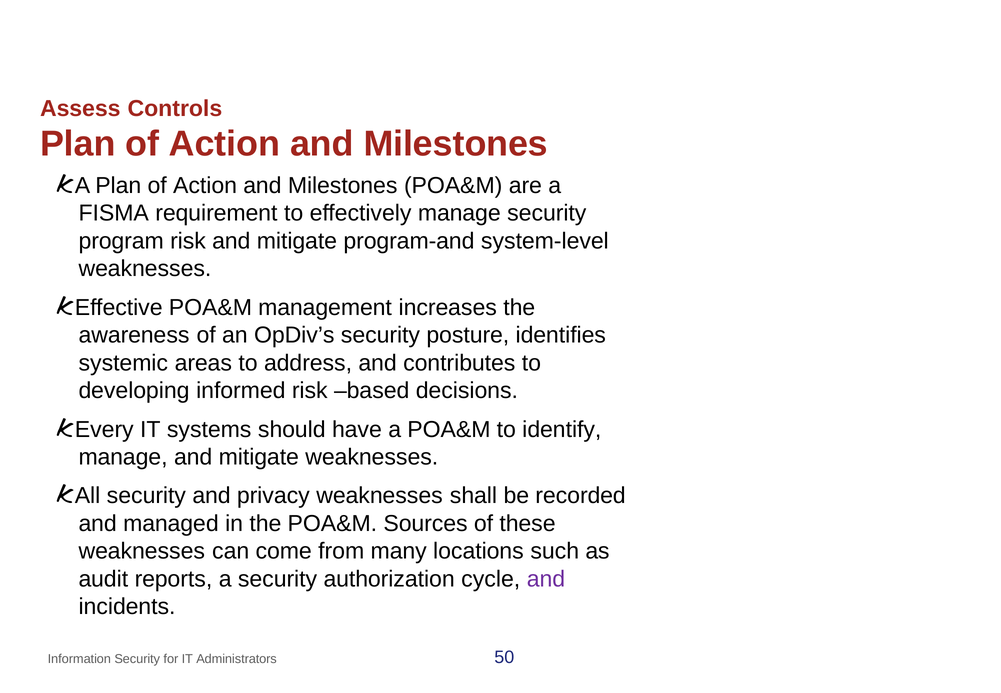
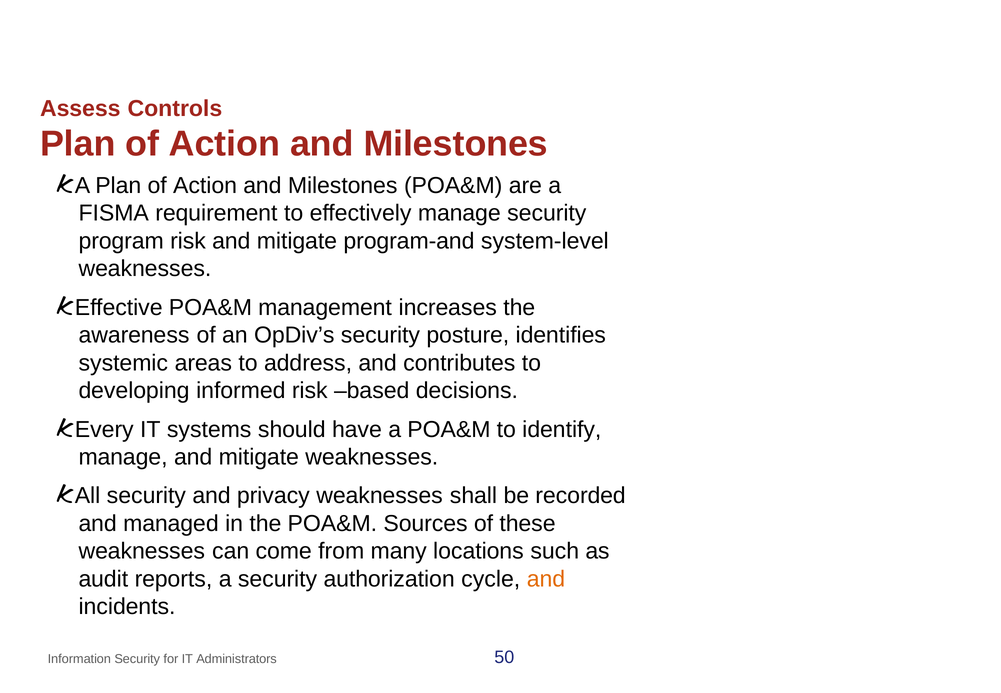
and at (546, 579) colour: purple -> orange
